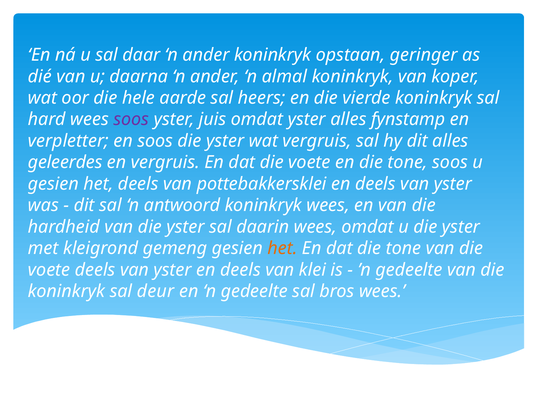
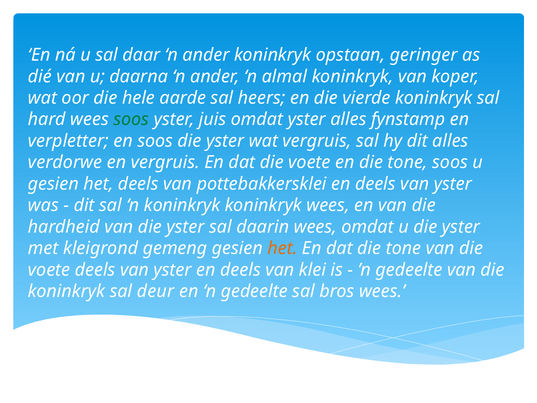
soos at (131, 119) colour: purple -> green
geleerdes: geleerdes -> verdorwe
n antwoord: antwoord -> koninkryk
